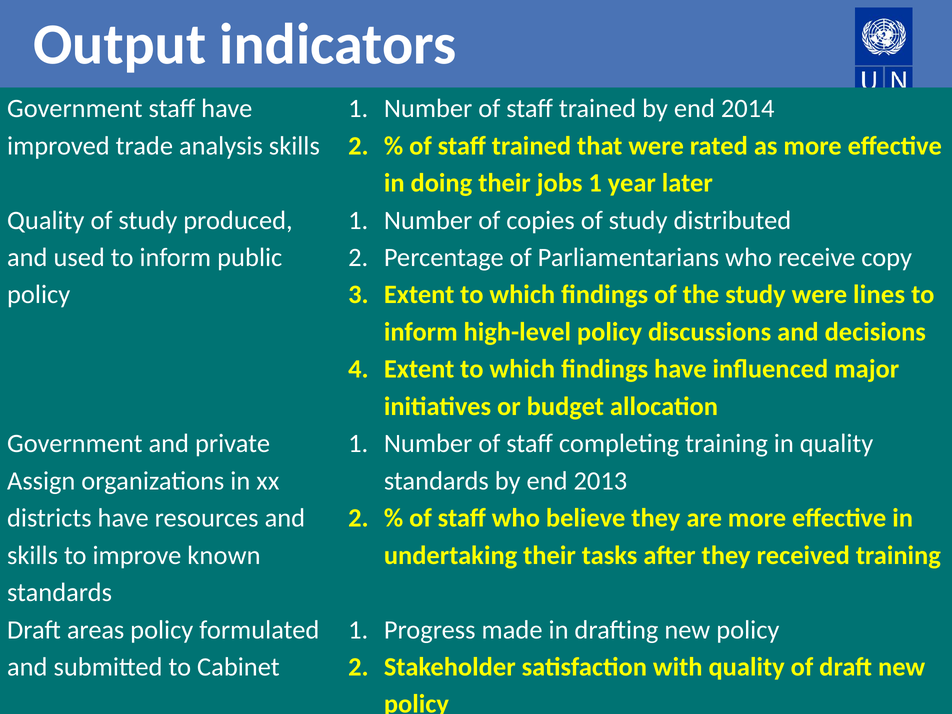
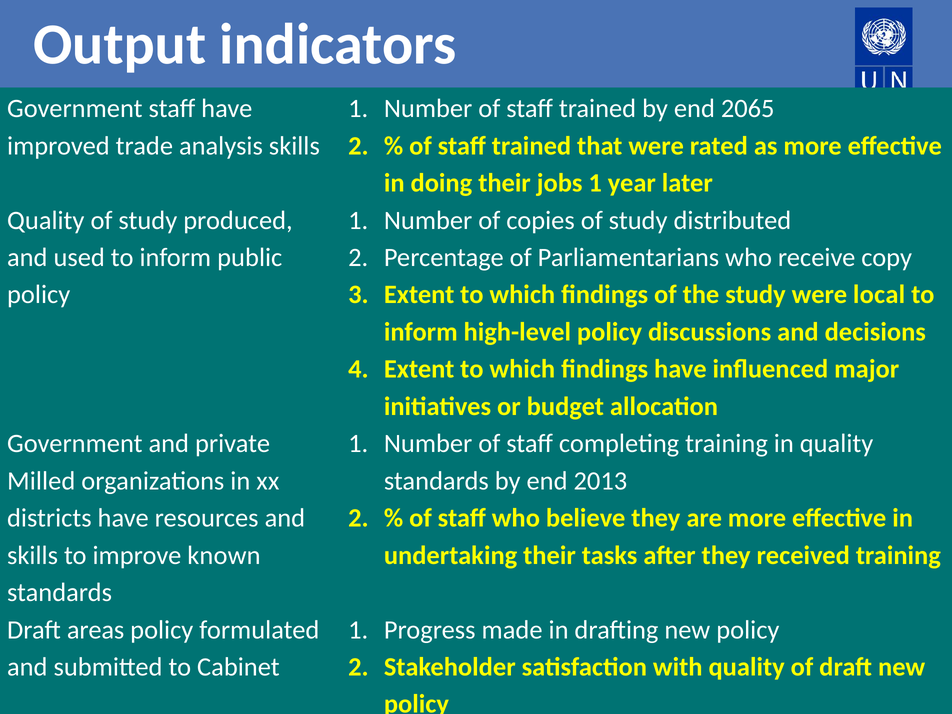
2014: 2014 -> 2065
lines: lines -> local
Assign: Assign -> Milled
